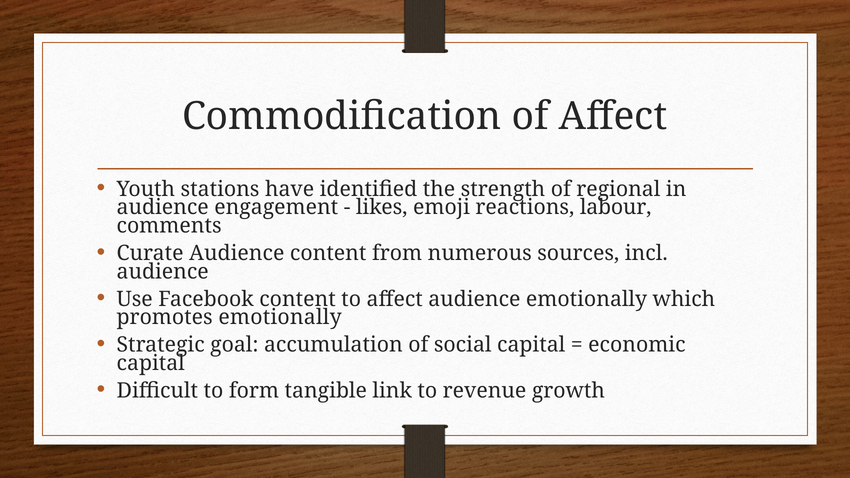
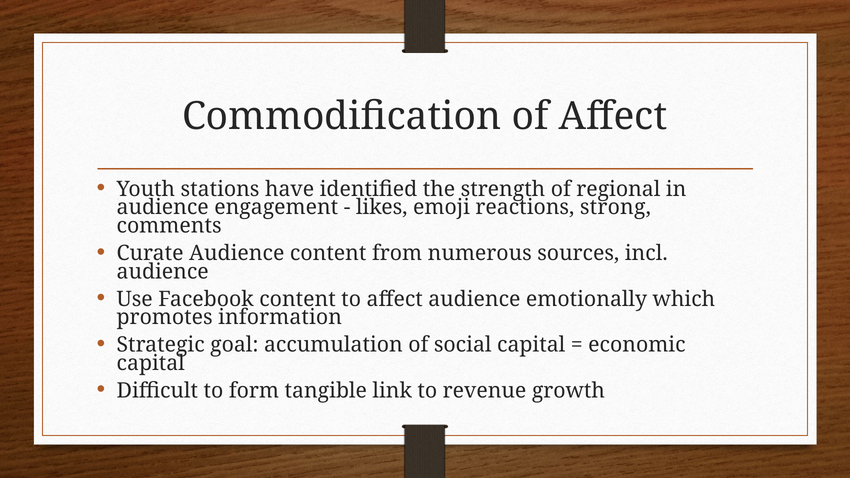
labour: labour -> strong
promotes emotionally: emotionally -> information
